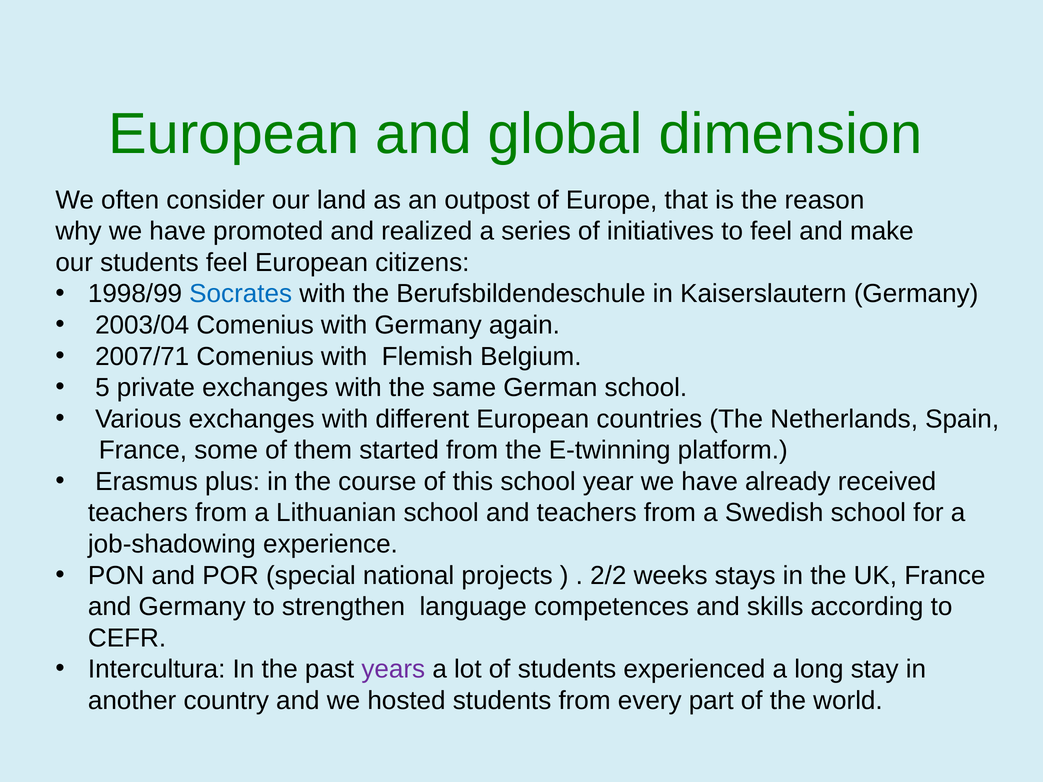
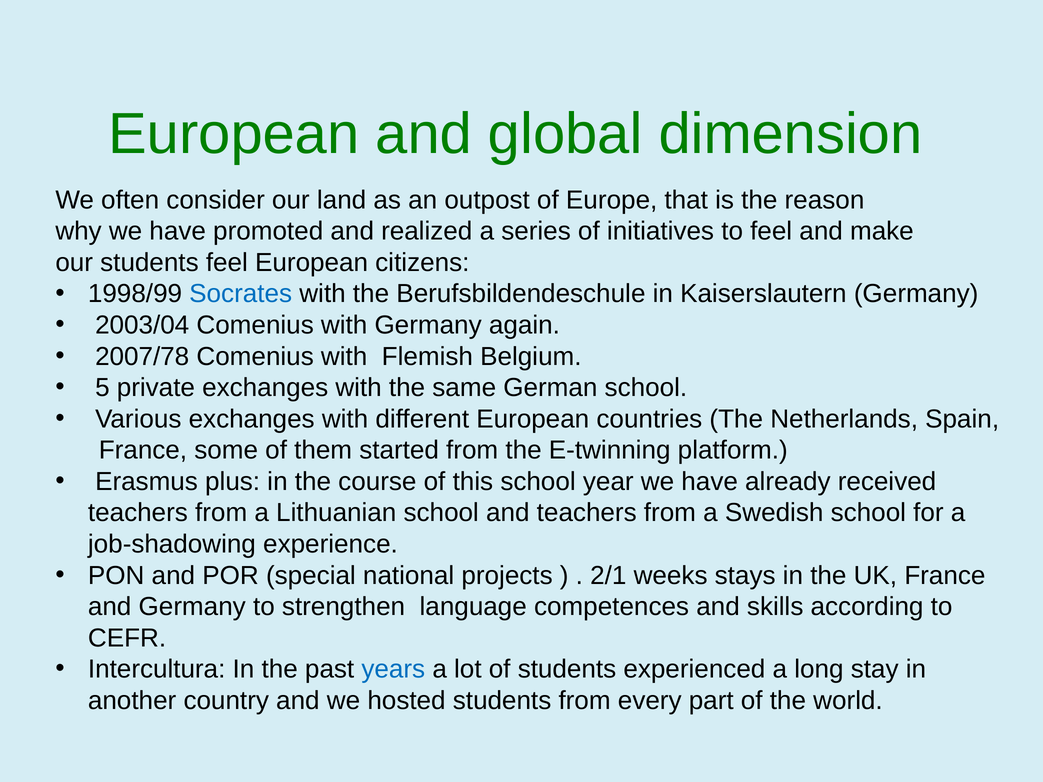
2007/71: 2007/71 -> 2007/78
2/2: 2/2 -> 2/1
years colour: purple -> blue
